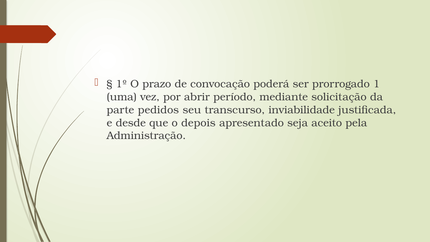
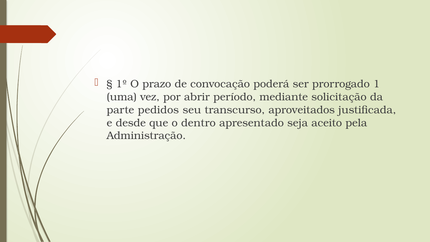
inviabilidade: inviabilidade -> aproveitados
depois: depois -> dentro
